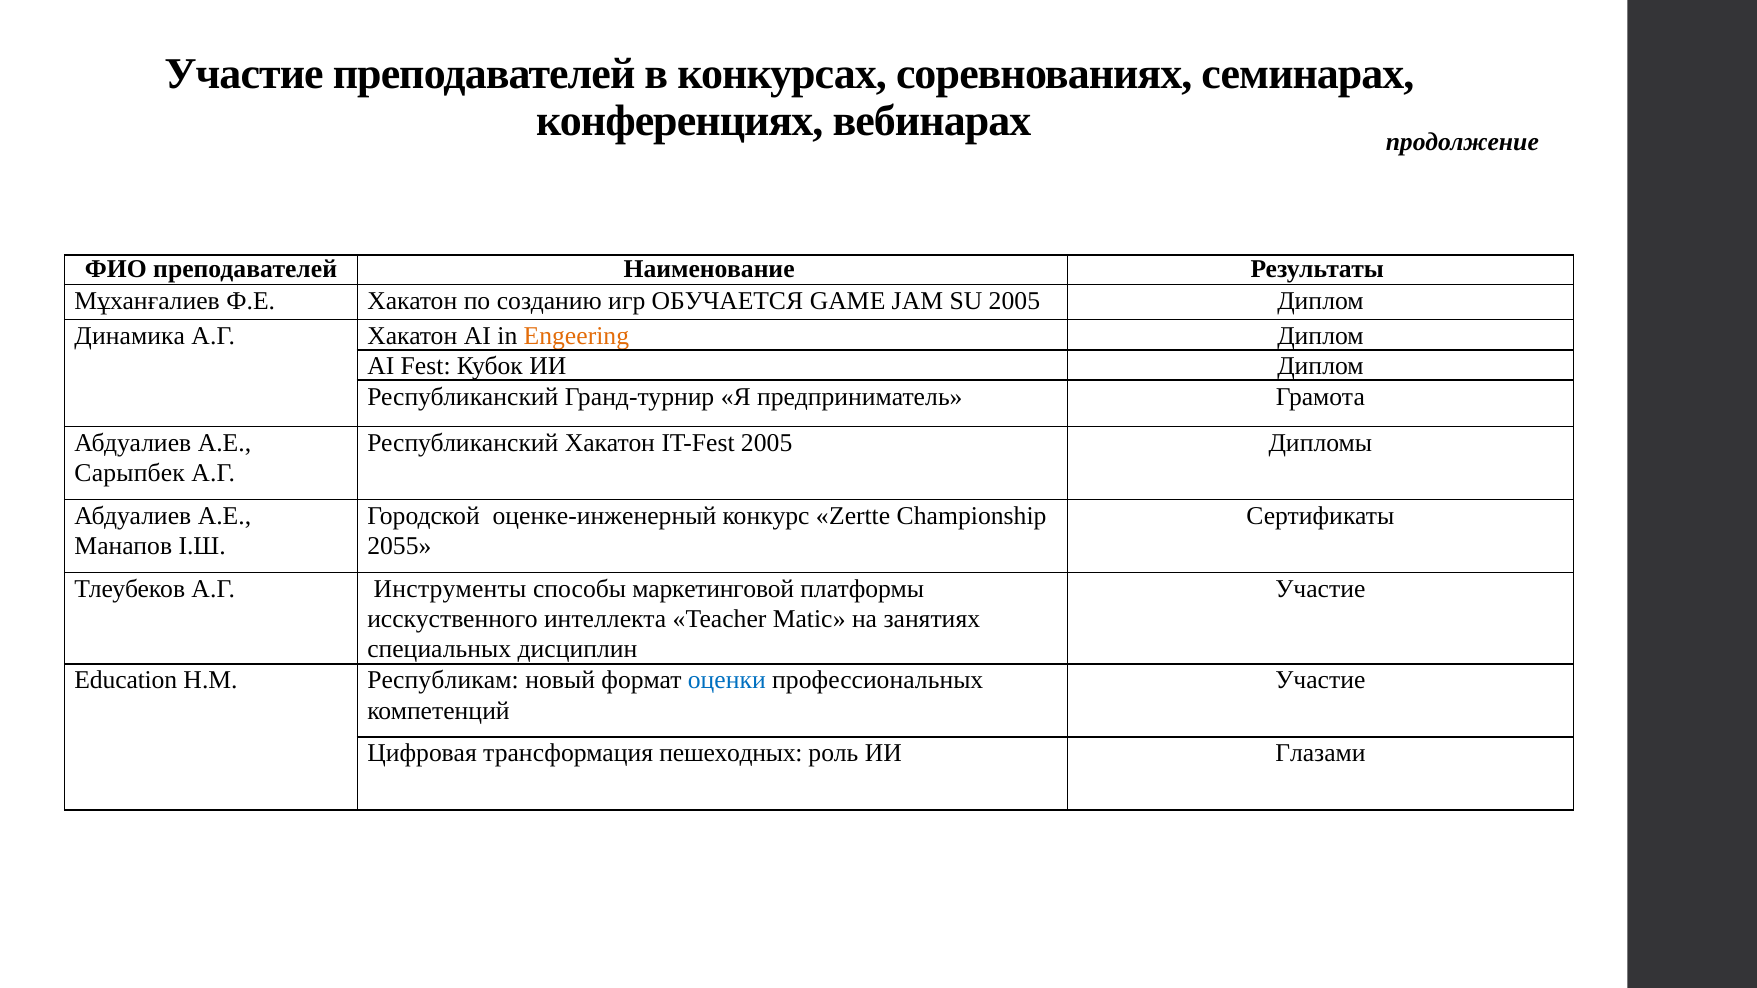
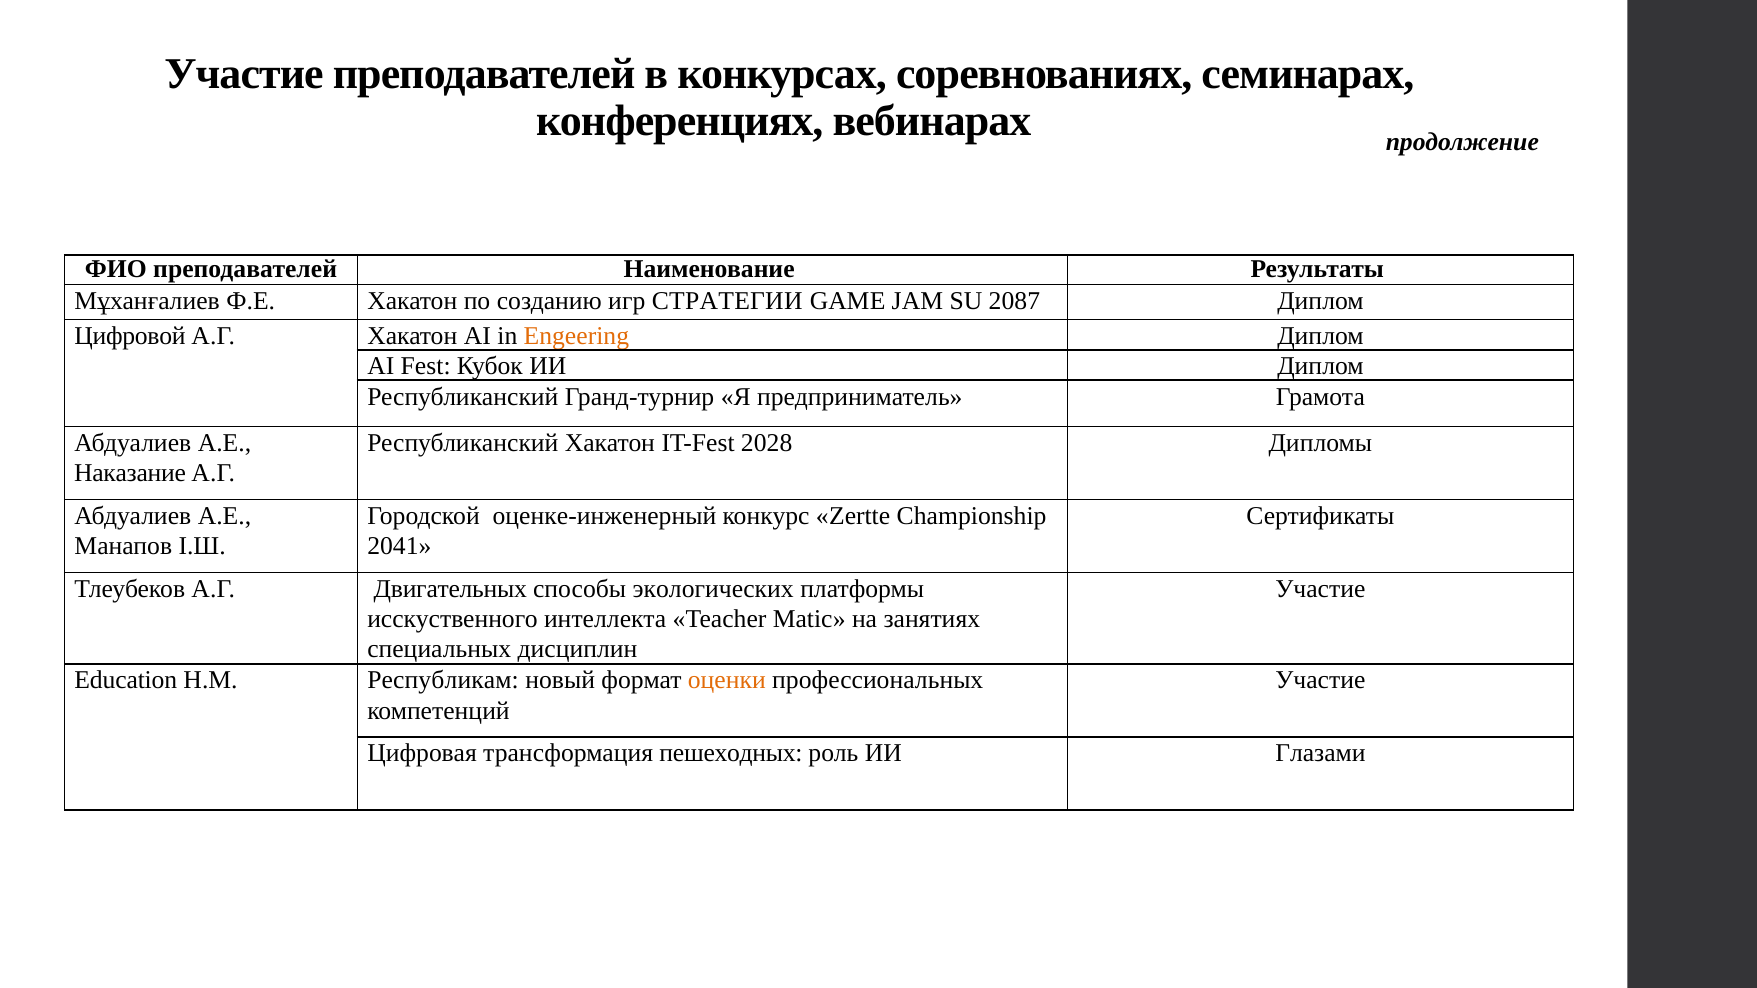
ОБУЧАЕТСЯ: ОБУЧАЕТСЯ -> СТРАТЕГИИ
SU 2005: 2005 -> 2087
Динамика: Динамика -> Цифровой
IT-Fest 2005: 2005 -> 2028
Сарыпбек: Сарыпбек -> Наказание
2055: 2055 -> 2041
Инструменты: Инструменты -> Двигательных
маркетинговой: маркетинговой -> экологических
оценки colour: blue -> orange
